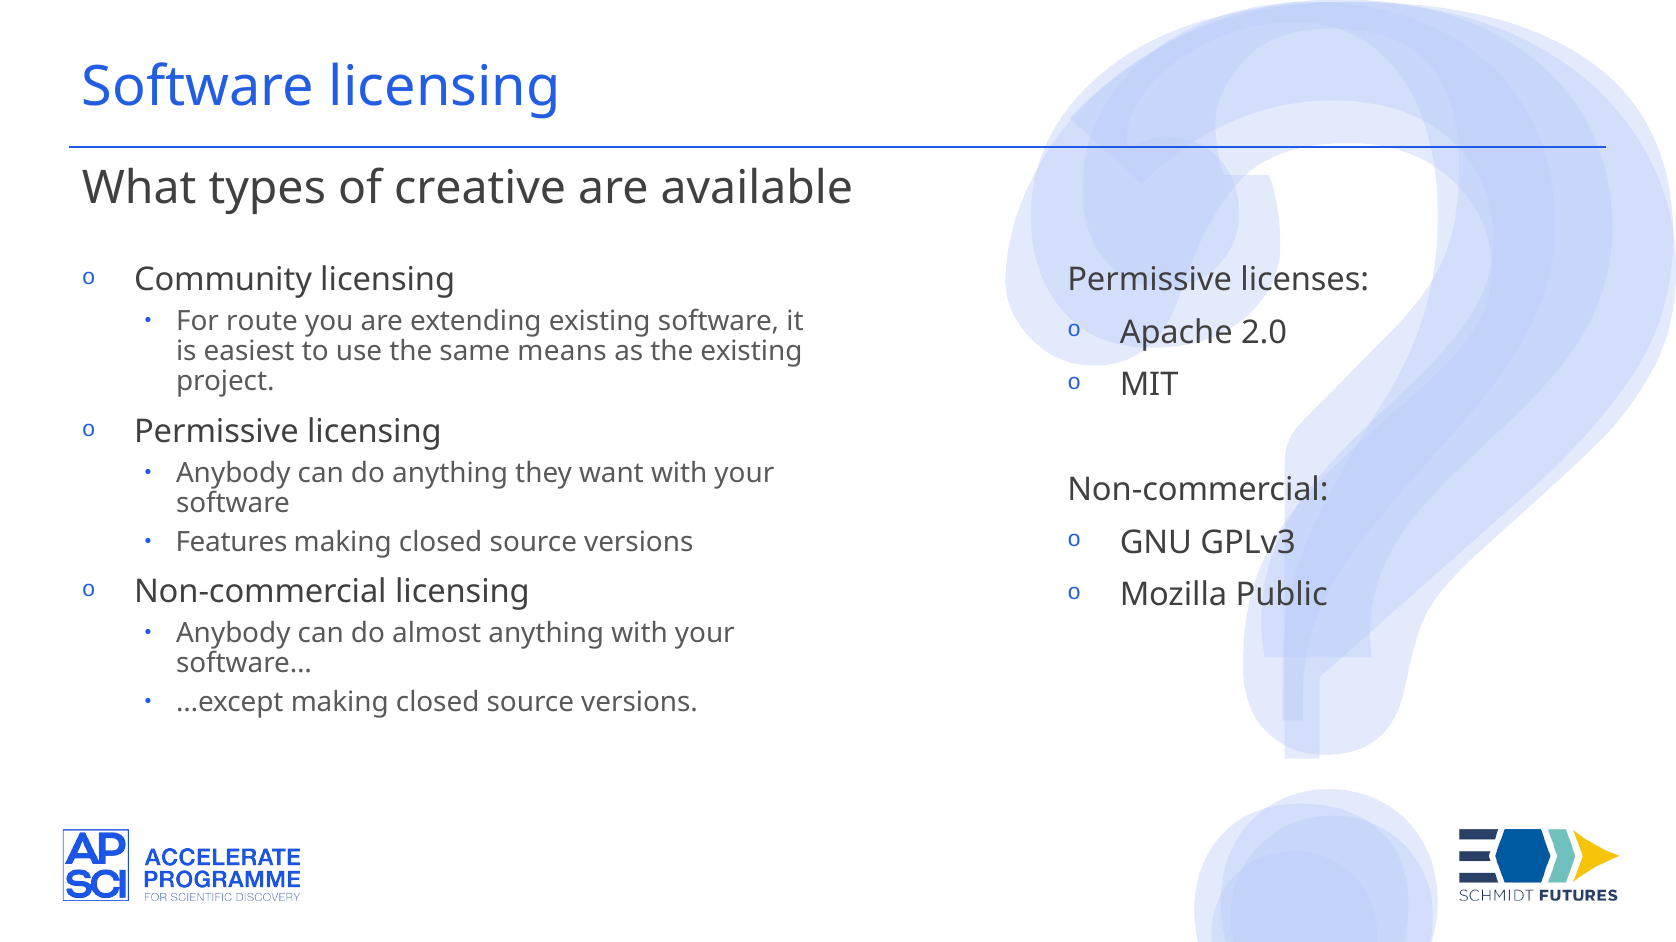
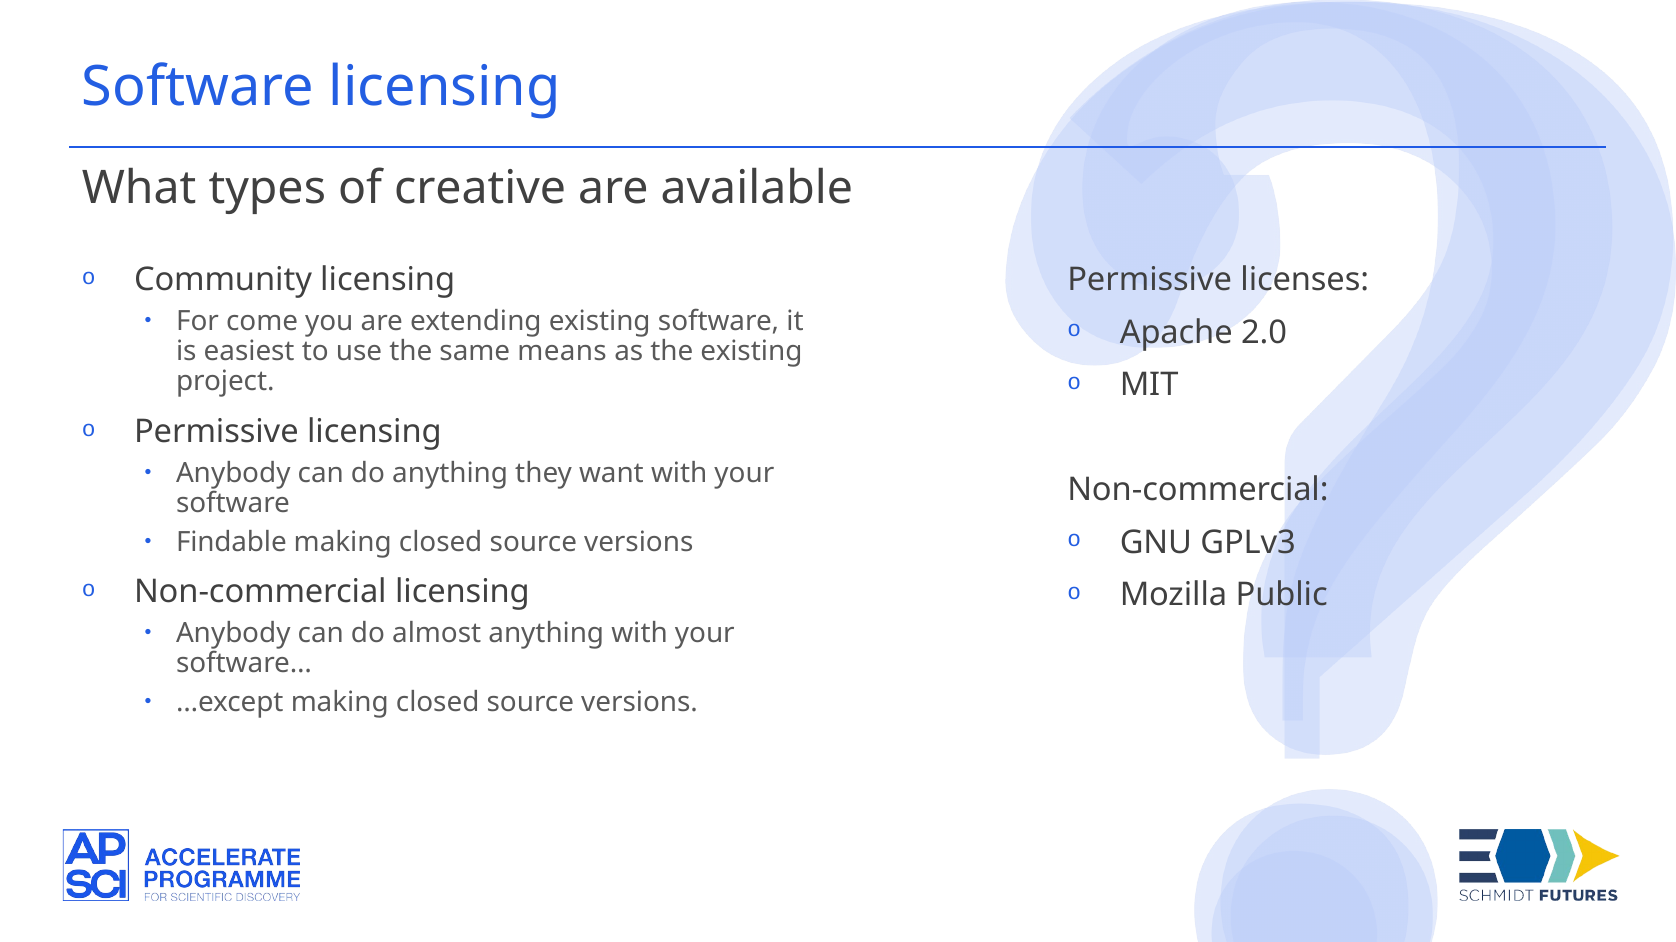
route: route -> come
Features: Features -> Findable
